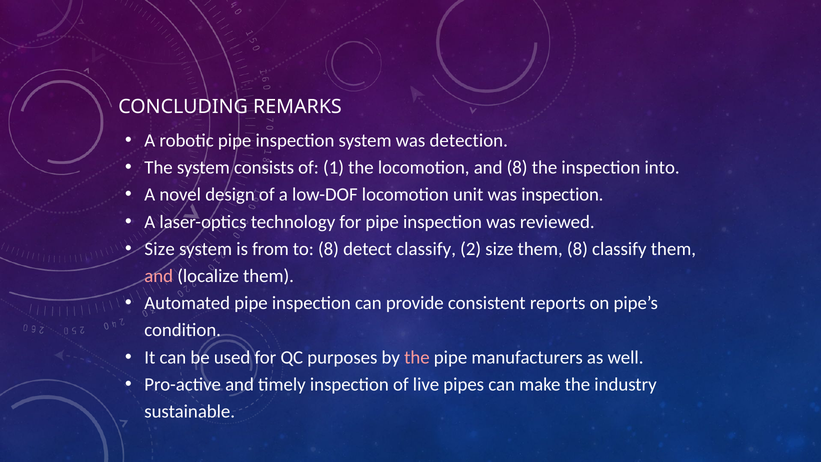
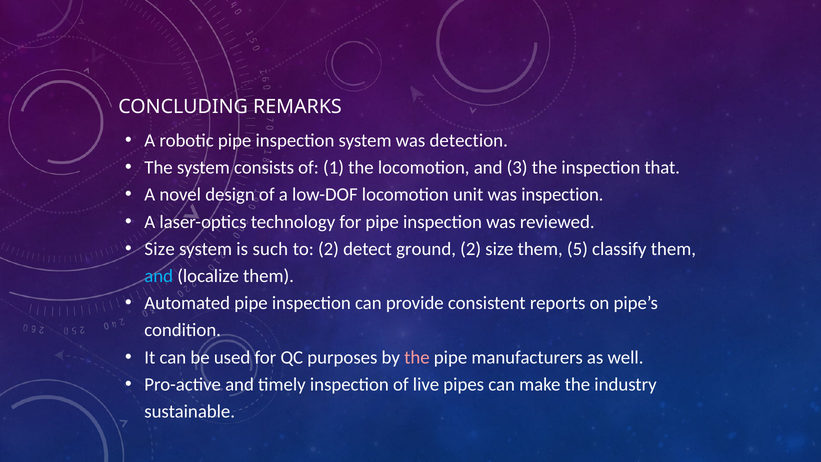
and 8: 8 -> 3
into: into -> that
from: from -> such
to 8: 8 -> 2
detect classify: classify -> ground
them 8: 8 -> 5
and at (159, 276) colour: pink -> light blue
